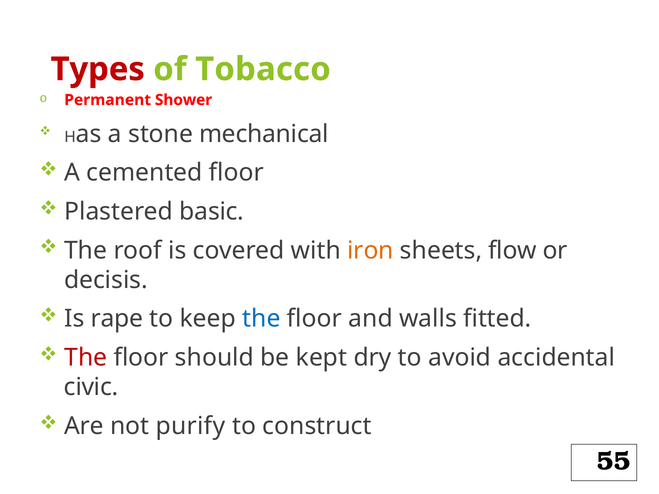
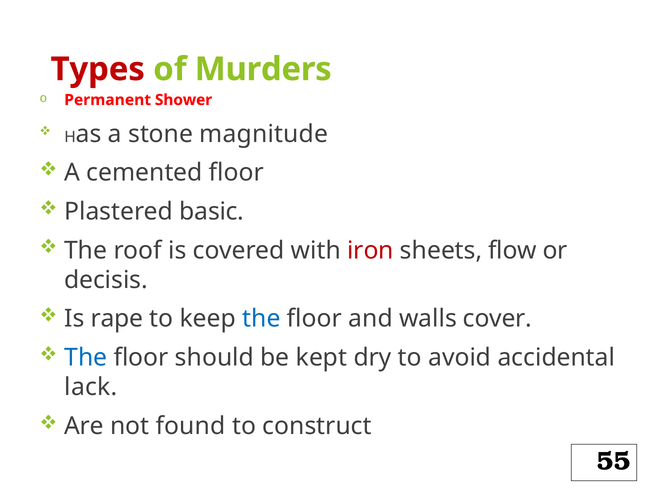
Tobacco: Tobacco -> Murders
mechanical: mechanical -> magnitude
iron colour: orange -> red
fitted: fitted -> cover
The at (86, 358) colour: red -> blue
civic: civic -> lack
purify: purify -> found
